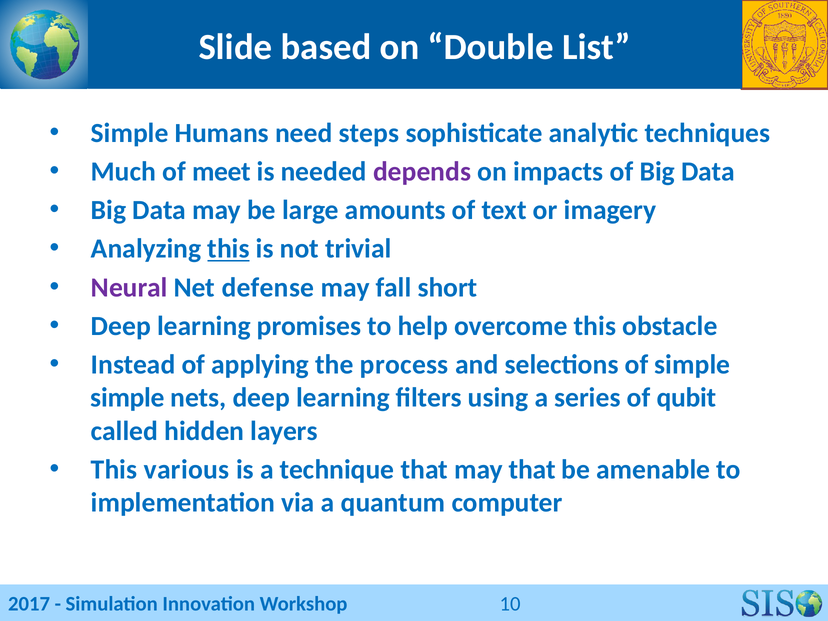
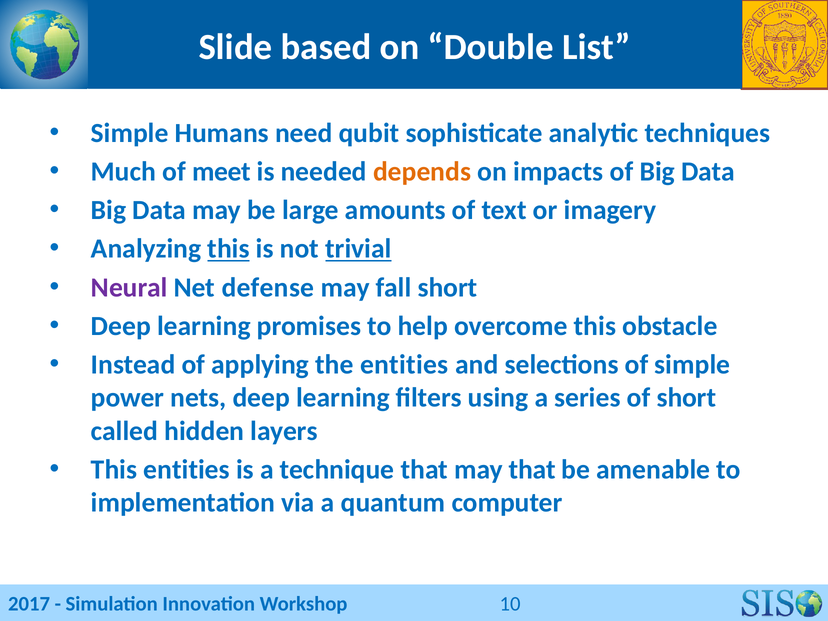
steps: steps -> qubit
depends colour: purple -> orange
trivial underline: none -> present
the process: process -> entities
simple at (128, 398): simple -> power
of qubit: qubit -> short
This various: various -> entities
